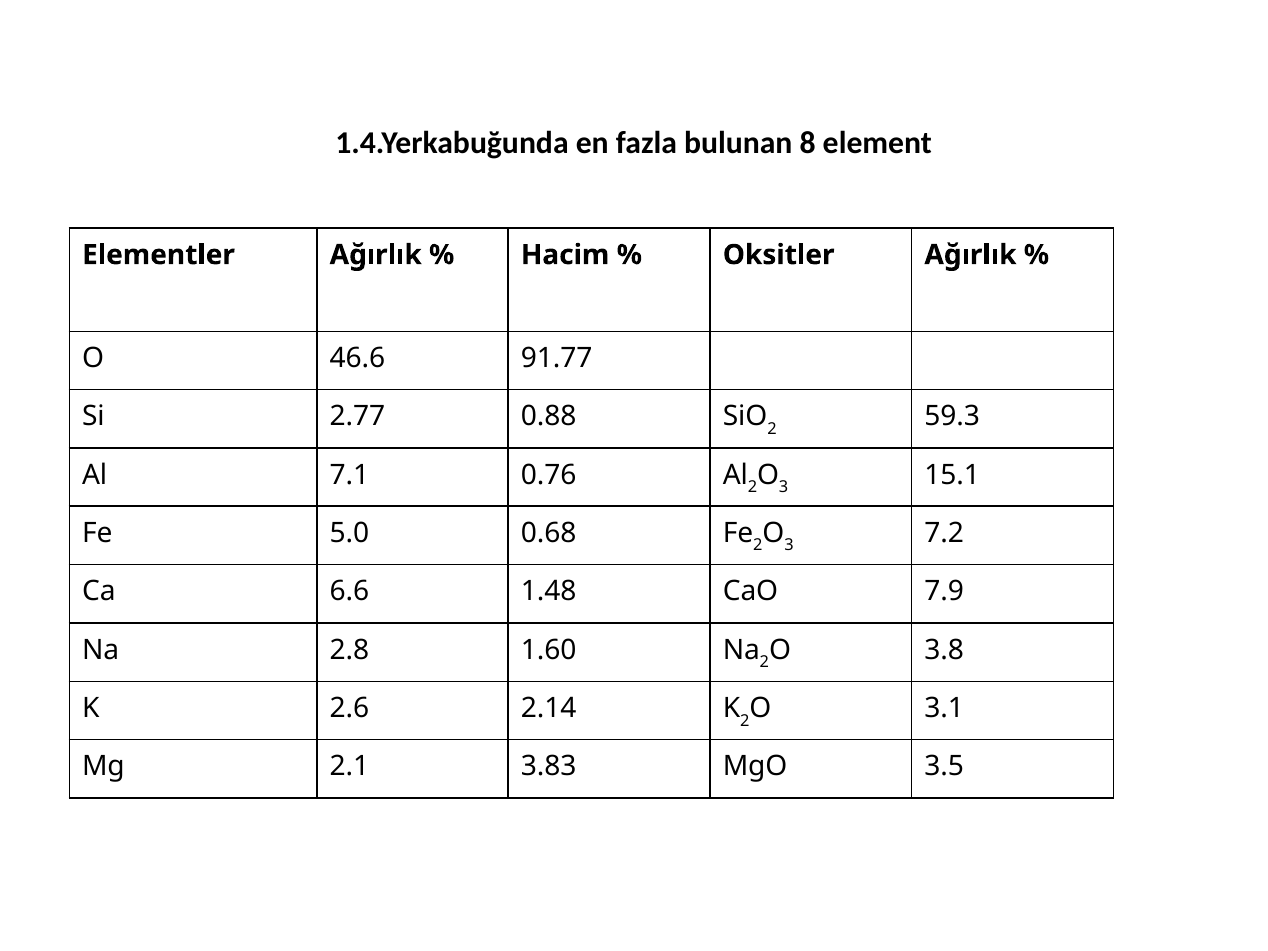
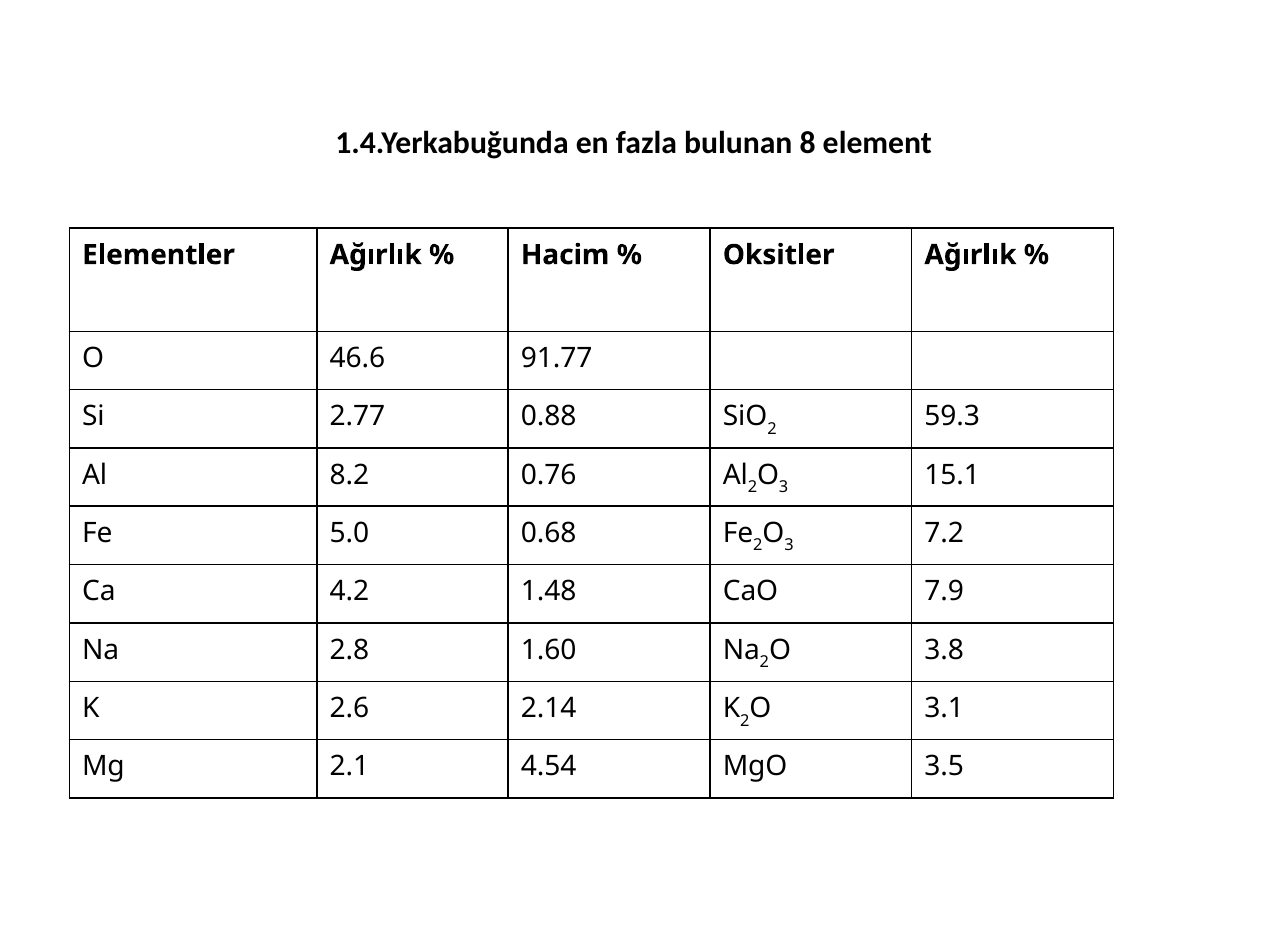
7.1: 7.1 -> 8.2
6.6: 6.6 -> 4.2
3.83: 3.83 -> 4.54
